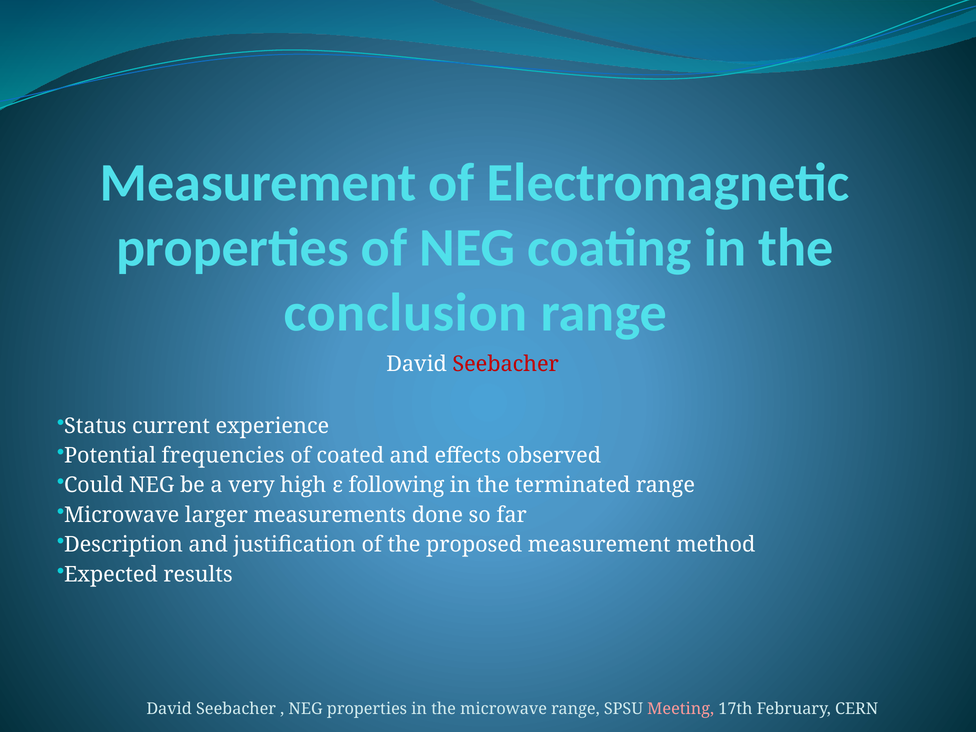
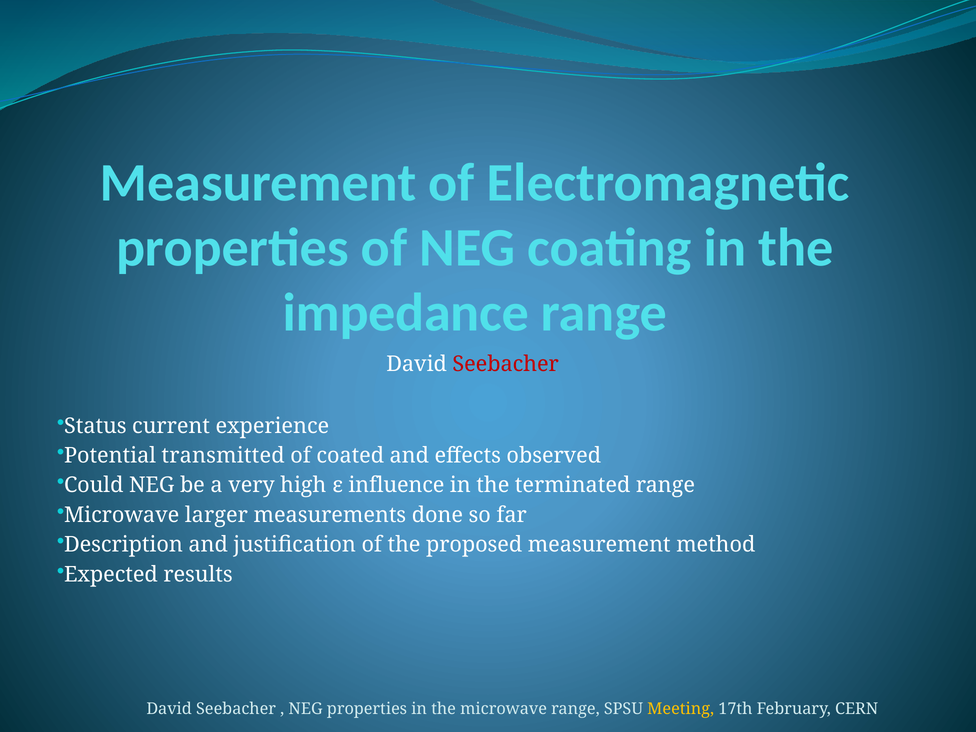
conclusion: conclusion -> impedance
frequencies: frequencies -> transmitted
following: following -> influence
Meeting colour: pink -> yellow
